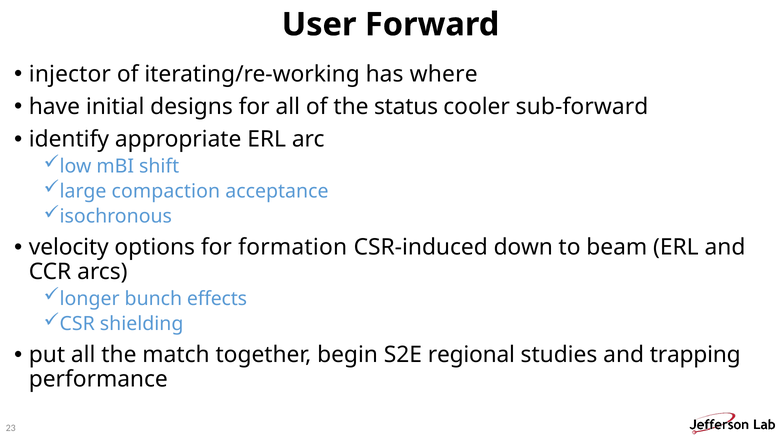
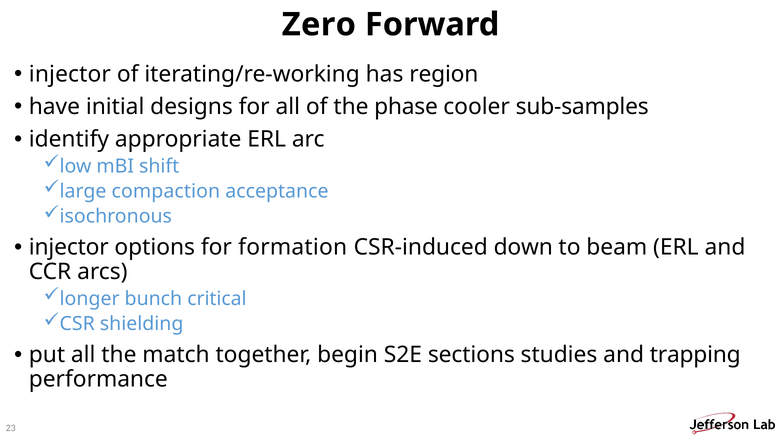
User: User -> Zero
where: where -> region
status: status -> phase
sub-forward: sub-forward -> sub-samples
velocity at (69, 248): velocity -> injector
effects: effects -> critical
regional: regional -> sections
